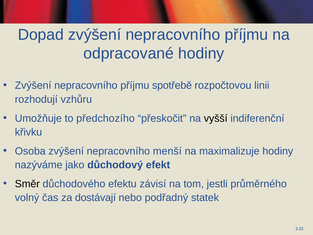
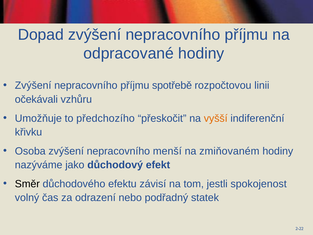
rozhodují: rozhodují -> očekávali
vyšší colour: black -> orange
maximalizuje: maximalizuje -> zmiňovaném
průměrného: průměrného -> spokojenost
dostávají: dostávají -> odrazení
